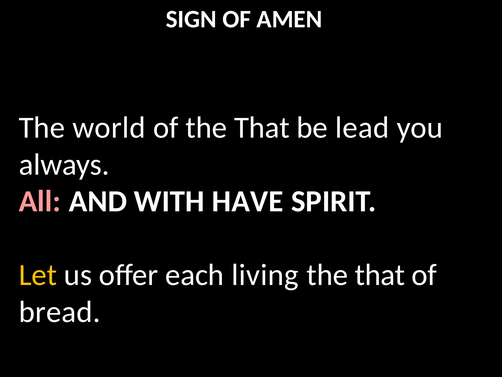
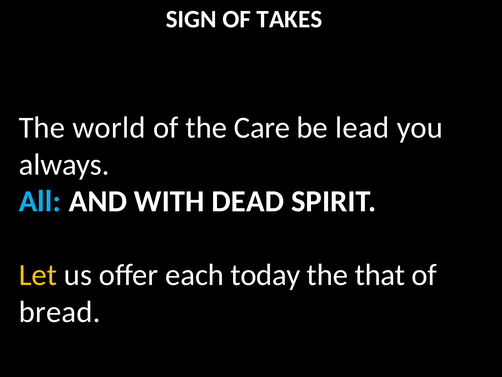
AMEN: AMEN -> TAKES
of the That: That -> Care
All colour: pink -> light blue
HAVE: HAVE -> DEAD
living: living -> today
